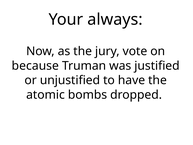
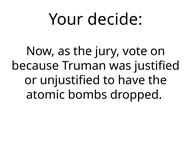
always: always -> decide
